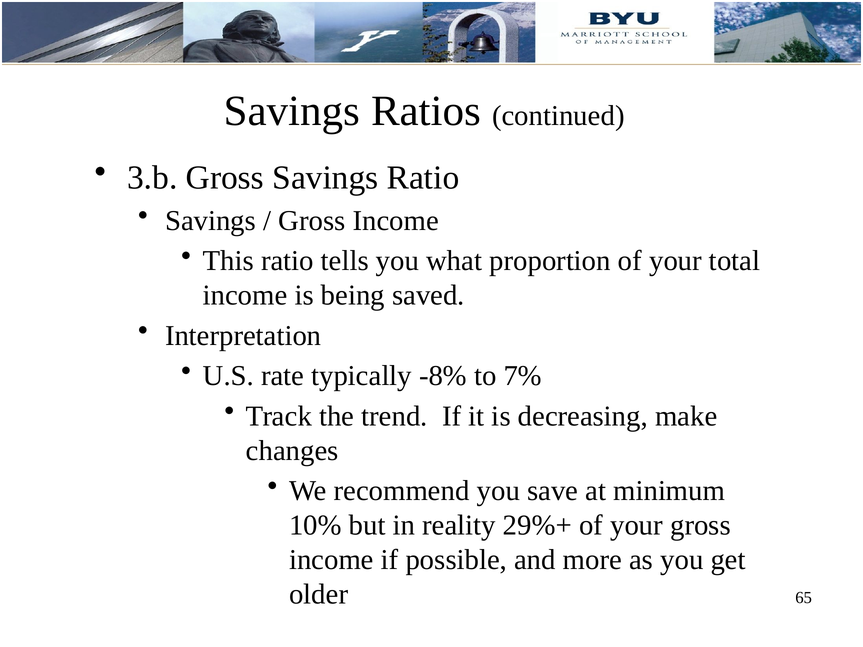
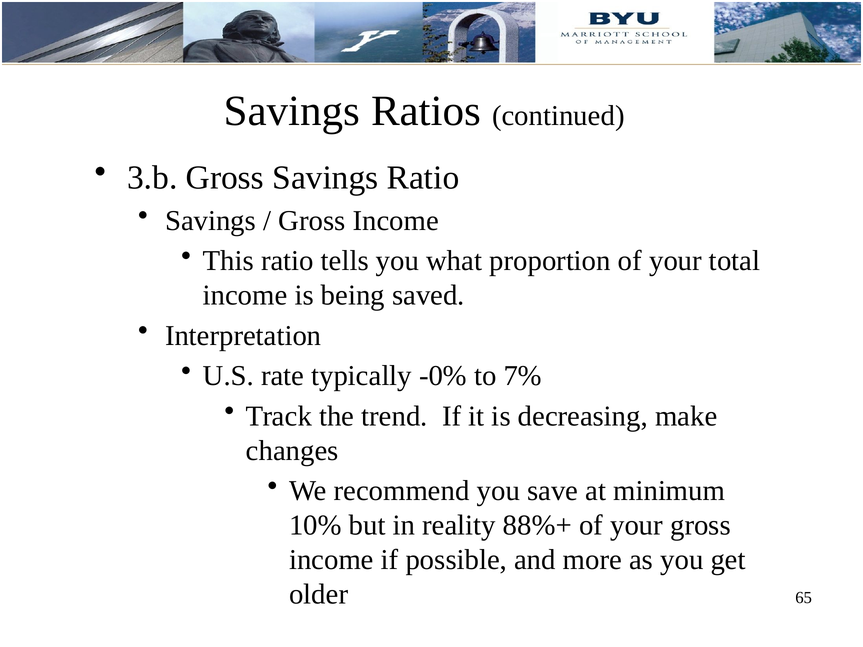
-8%: -8% -> -0%
29%+: 29%+ -> 88%+
